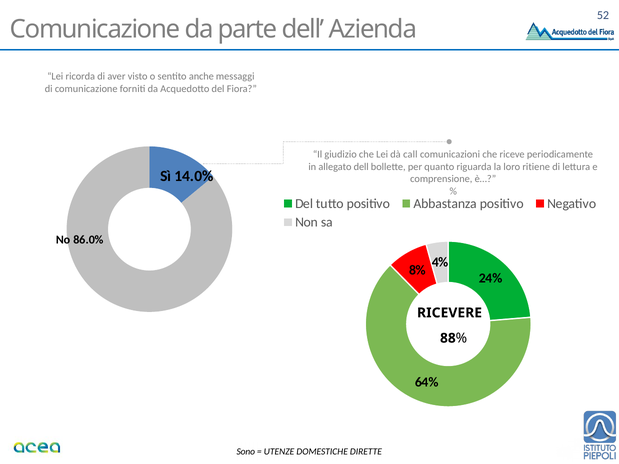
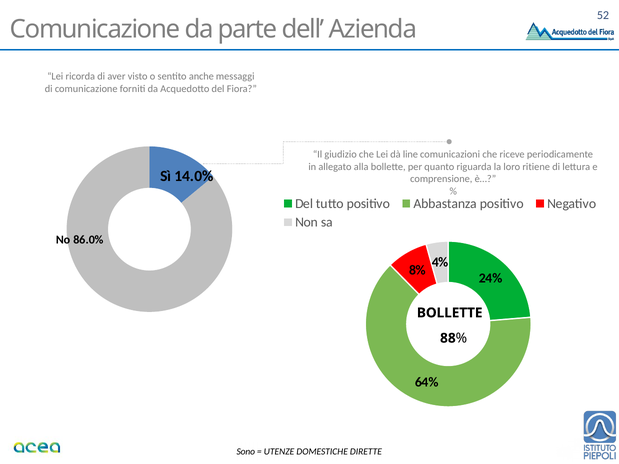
call: call -> line
allegato dell: dell -> alla
RICEVERE at (450, 313): RICEVERE -> BOLLETTE
